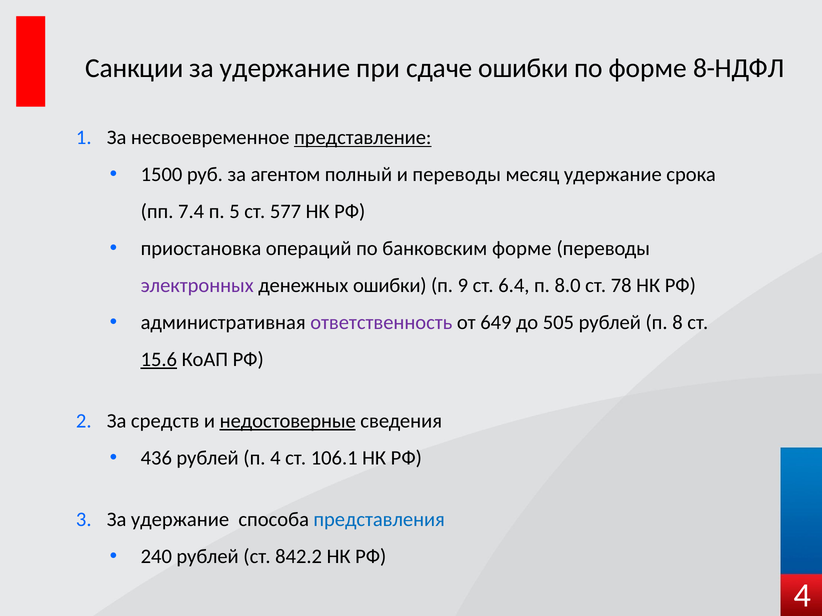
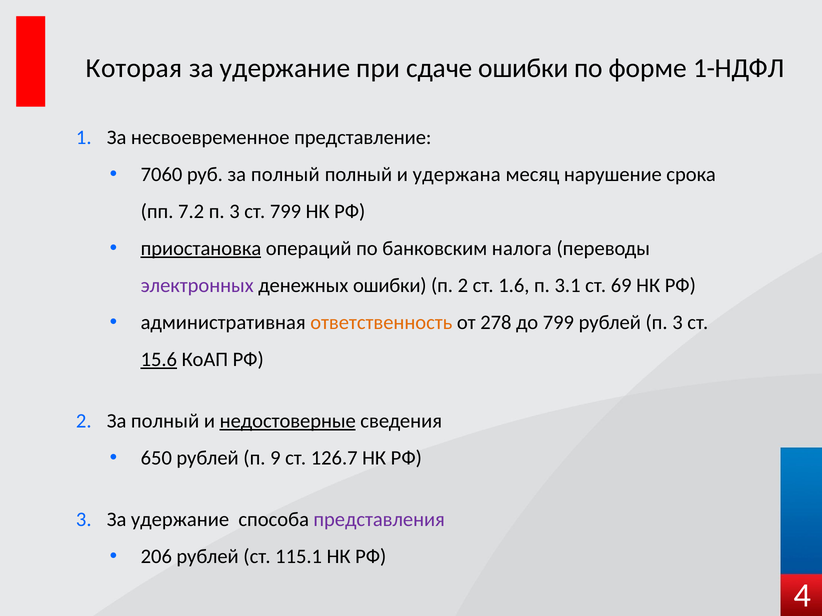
Санкции: Санкции -> Которая
8-НДФЛ: 8-НДФЛ -> 1-НДФЛ
представление underline: present -> none
1500: 1500 -> 7060
руб за агентом: агентом -> полный
и переводы: переводы -> удержана
месяц удержание: удержание -> нарушение
7.4: 7.4 -> 7.2
5 at (234, 212): 5 -> 3
ст 577: 577 -> 799
приостановка underline: none -> present
банковским форме: форме -> налога
п 9: 9 -> 2
6.4: 6.4 -> 1.6
8.0: 8.0 -> 3.1
78: 78 -> 69
ответственность colour: purple -> orange
649: 649 -> 278
до 505: 505 -> 799
рублей п 8: 8 -> 3
средств at (165, 421): средств -> полный
436: 436 -> 650
п 4: 4 -> 9
106.1: 106.1 -> 126.7
представления colour: blue -> purple
240: 240 -> 206
842.2: 842.2 -> 115.1
